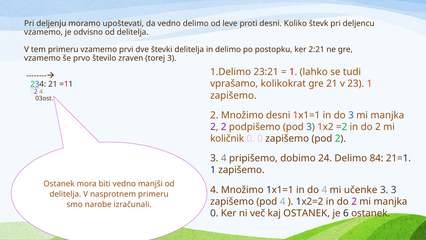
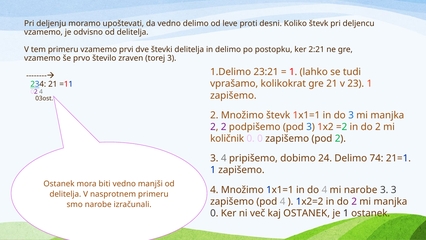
Množimo desni: desni -> števk
84: 84 -> 74
mi učenke: učenke -> narobe
je 6: 6 -> 1
